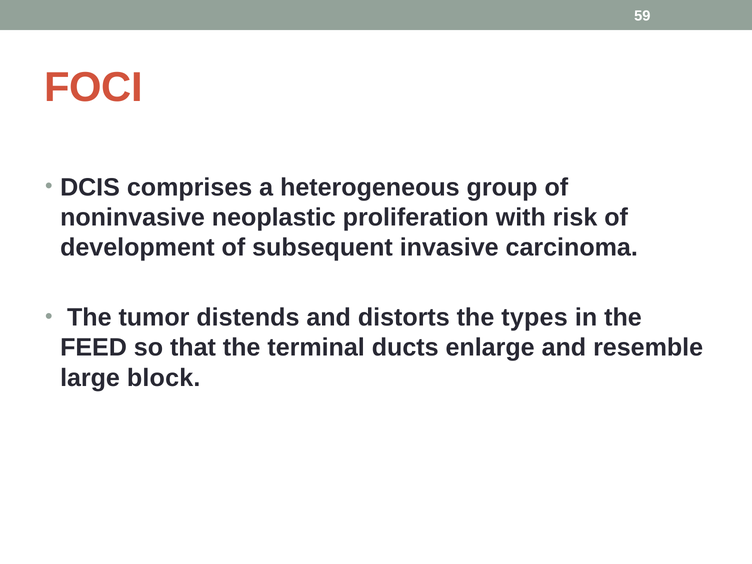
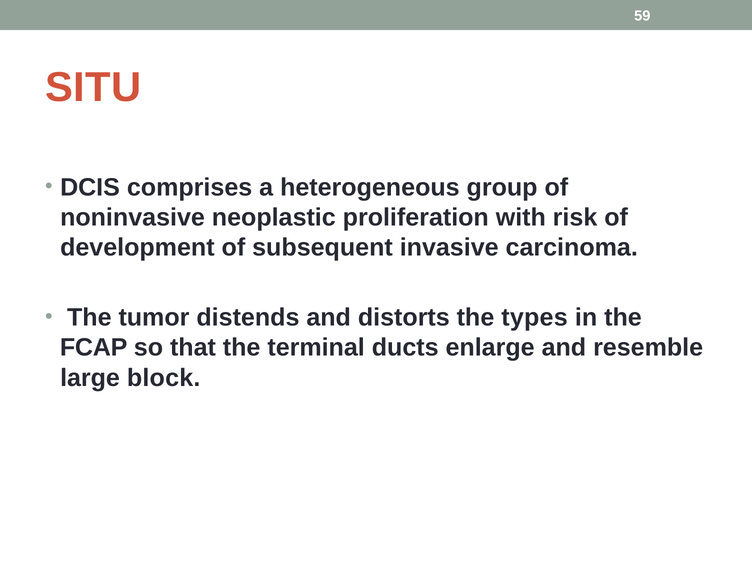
FOCI: FOCI -> SITU
FEED: FEED -> FCAP
